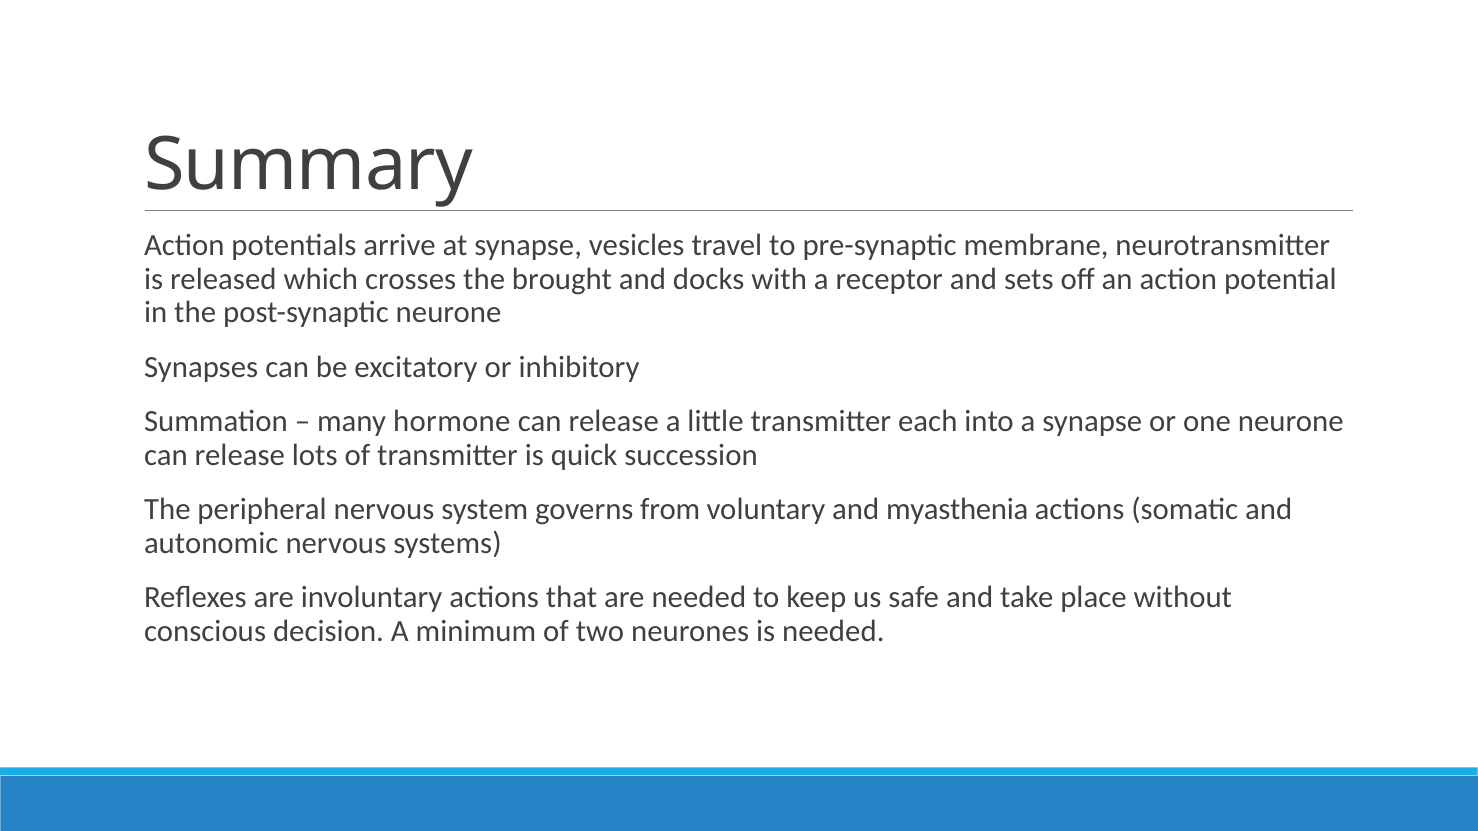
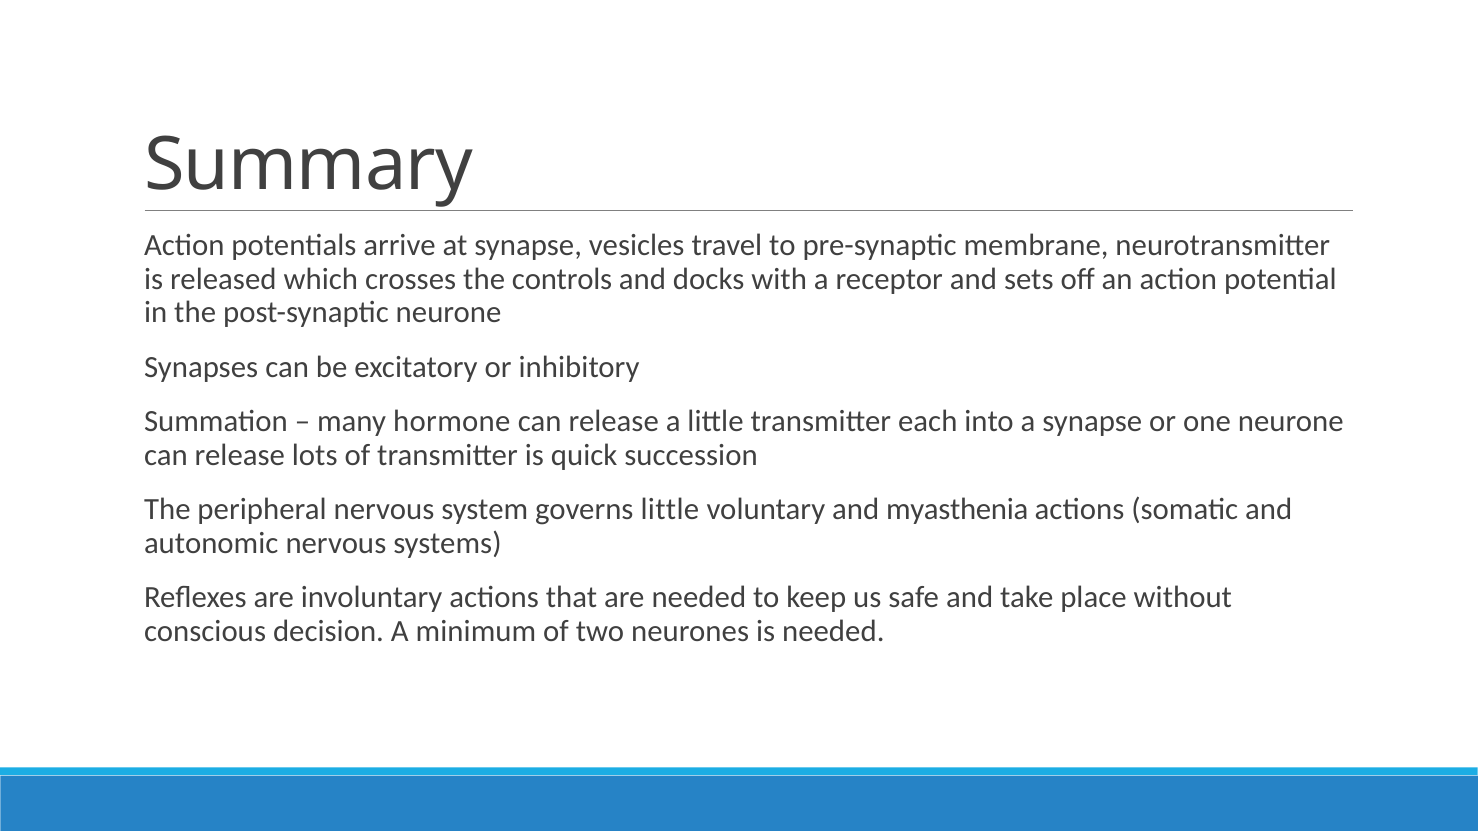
brought: brought -> controls
governs from: from -> little
